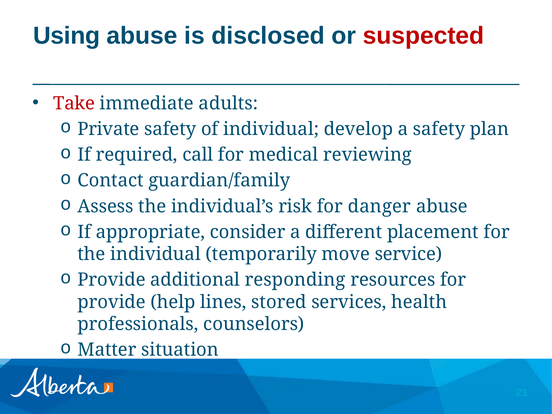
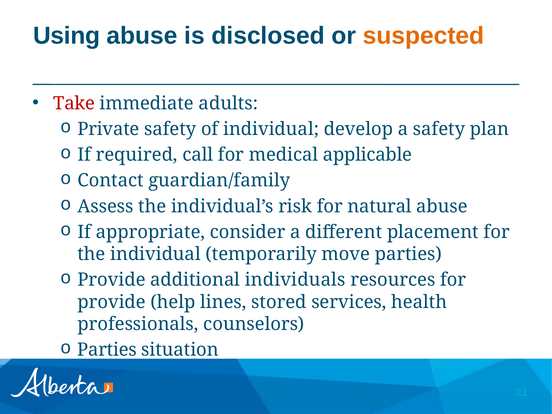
suspected colour: red -> orange
reviewing: reviewing -> applicable
danger: danger -> natural
move service: service -> parties
responding: responding -> individuals
Matter at (107, 350): Matter -> Parties
